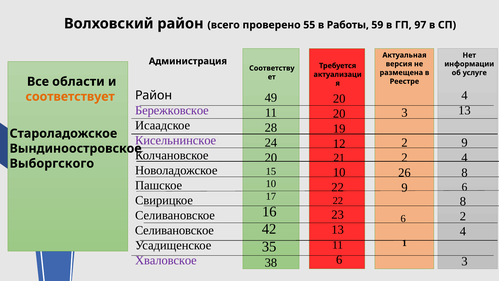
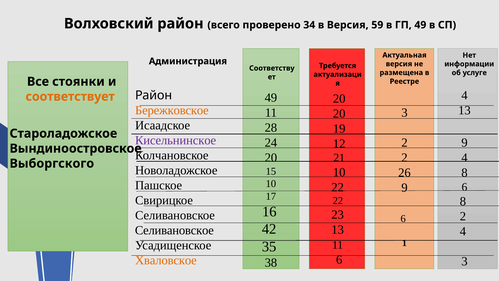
55: 55 -> 34
в Работы: Работы -> Версия
ГП 97: 97 -> 49
области: области -> стоянки
Бережковское colour: purple -> orange
Хваловское colour: purple -> orange
